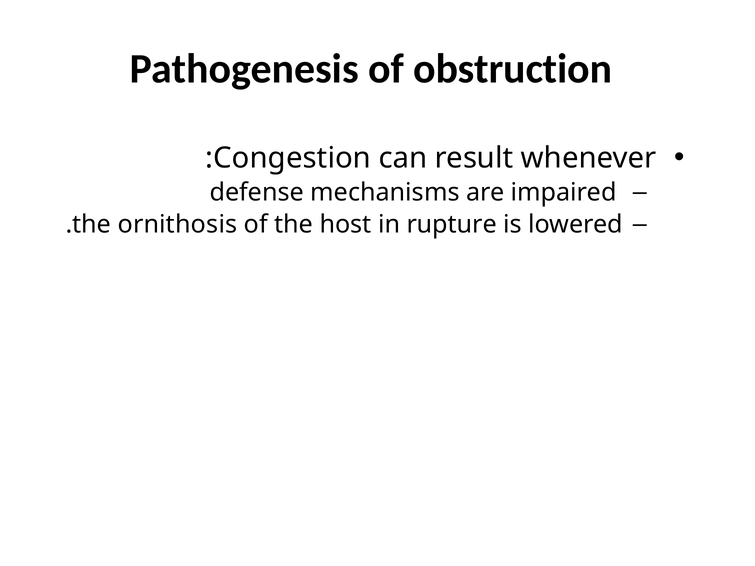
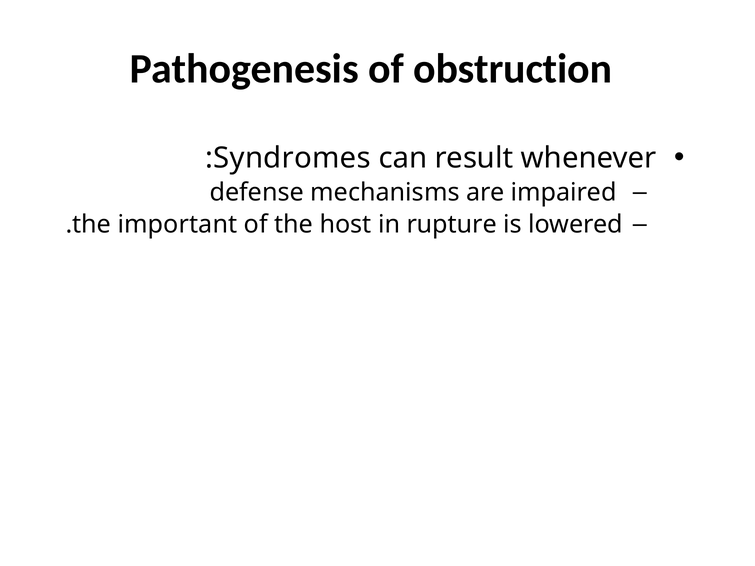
Congestion: Congestion -> Syndromes
ornithosis: ornithosis -> important
